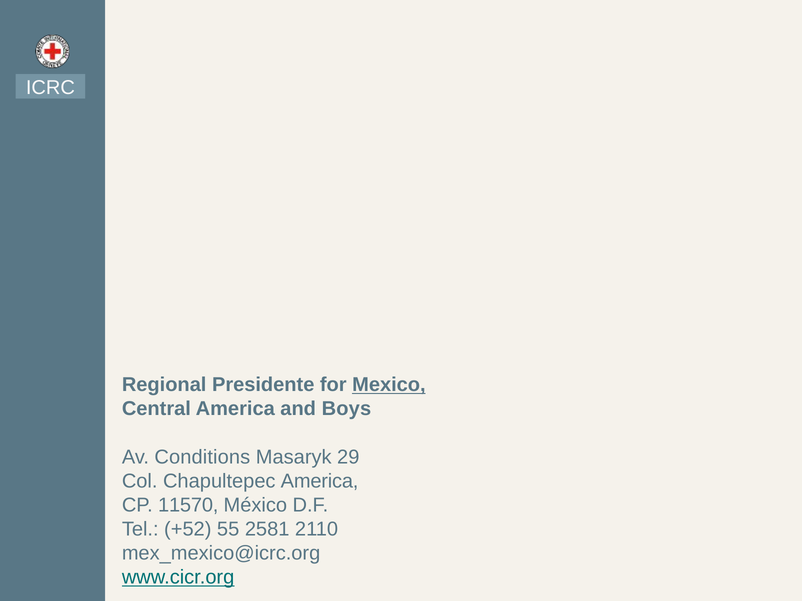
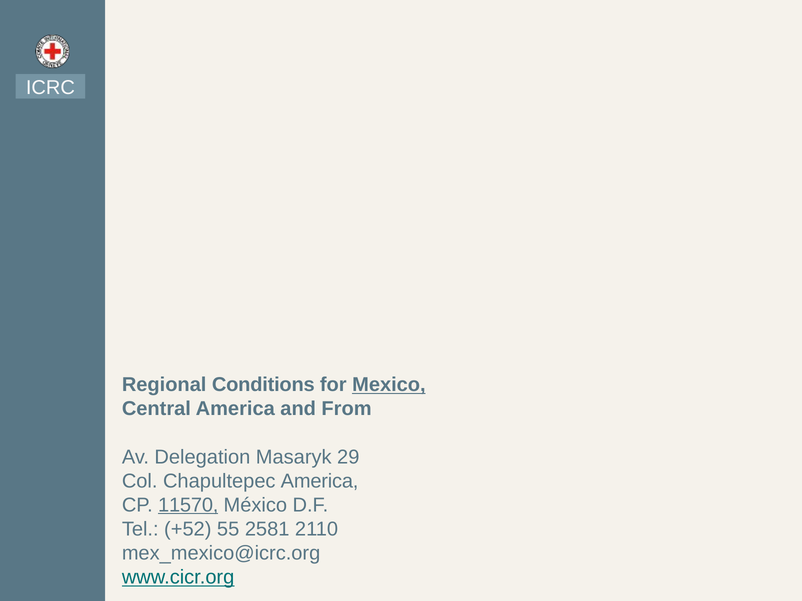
Presidente: Presidente -> Conditions
Boys: Boys -> From
Conditions: Conditions -> Delegation
11570 underline: none -> present
